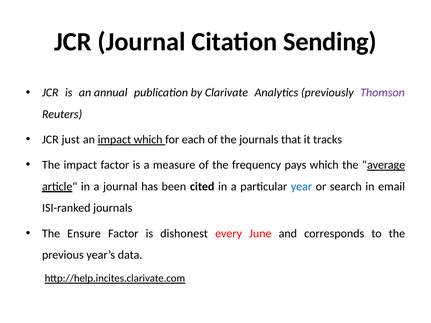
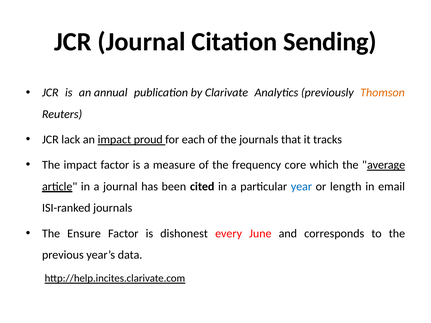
Thomson colour: purple -> orange
just: just -> lack
impact which: which -> proud
pays: pays -> core
search: search -> length
